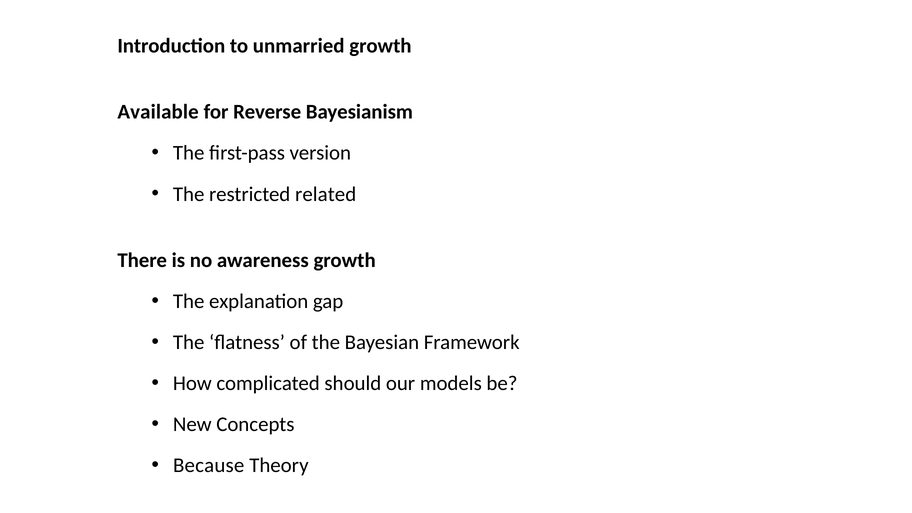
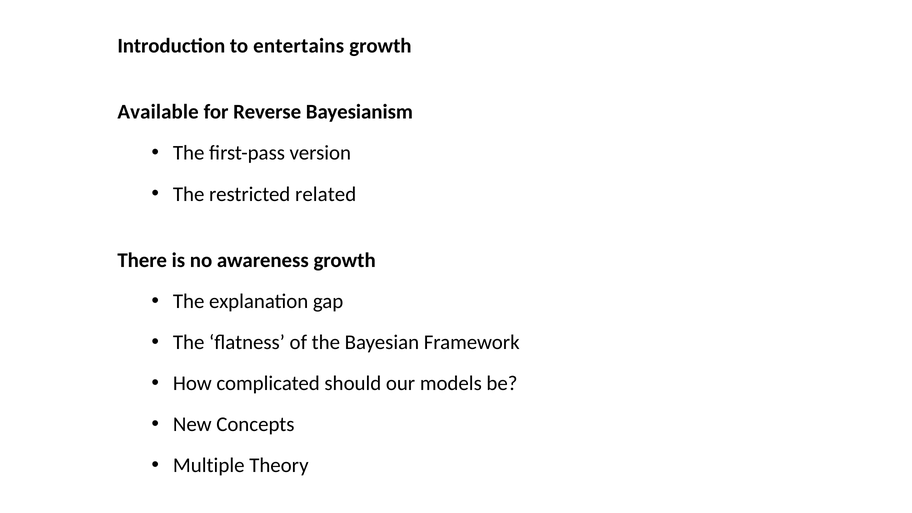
unmarried: unmarried -> entertains
Because: Because -> Multiple
